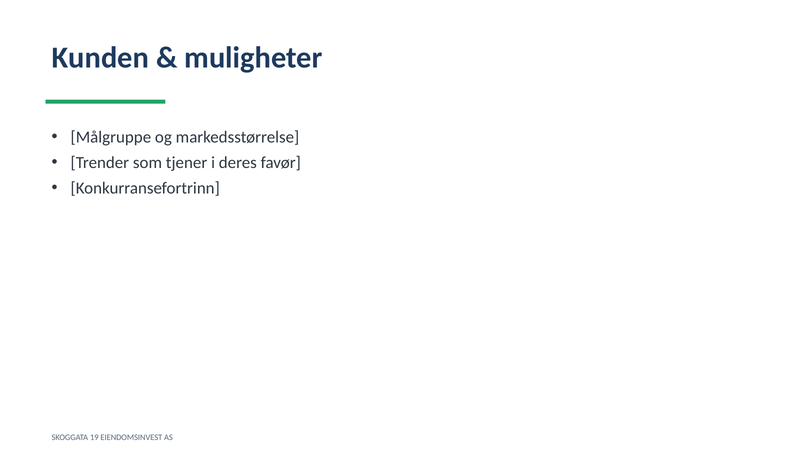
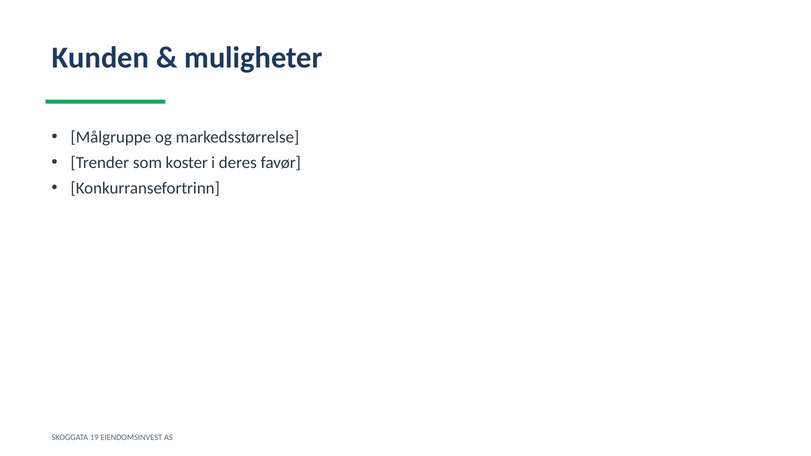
tjener: tjener -> koster
